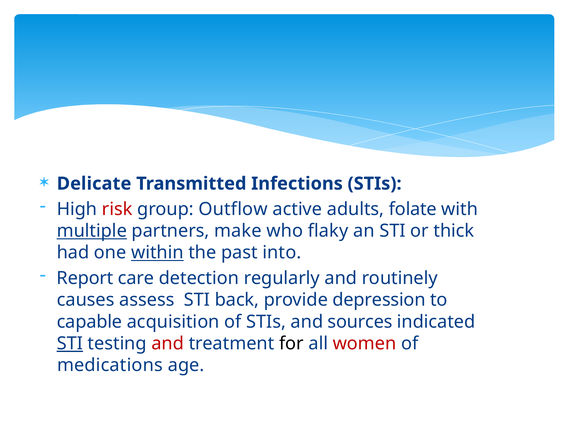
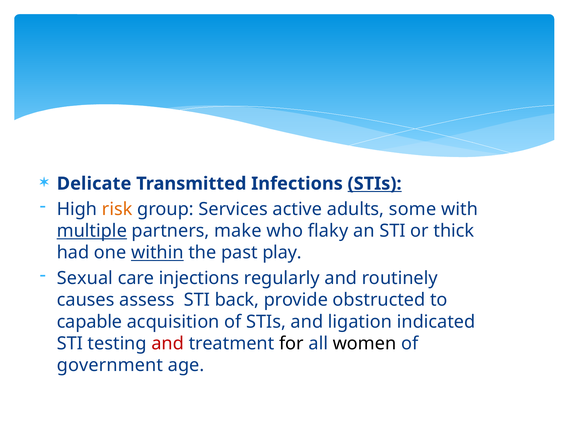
STIs at (375, 184) underline: none -> present
risk colour: red -> orange
Outflow: Outflow -> Services
folate: folate -> some
into: into -> play
Report: Report -> Sexual
detection: detection -> injections
depression: depression -> obstructed
sources: sources -> ligation
STI at (70, 343) underline: present -> none
women colour: red -> black
medications: medications -> government
